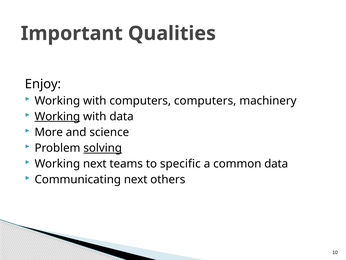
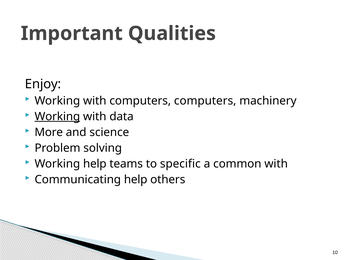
solving underline: present -> none
Working next: next -> help
common data: data -> with
Communicating next: next -> help
